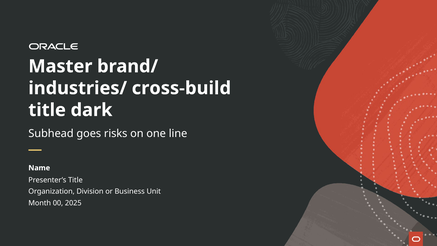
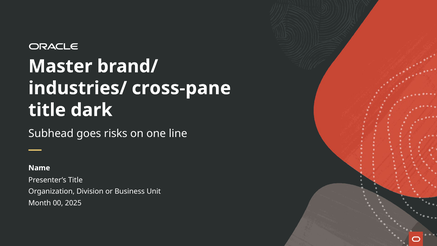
cross-build: cross-build -> cross-pane
